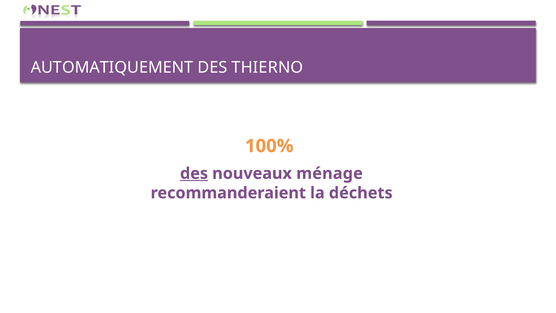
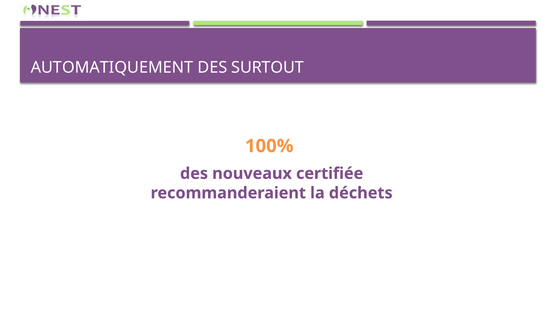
THIERNO: THIERNO -> SURTOUT
des at (194, 173) underline: present -> none
ménage: ménage -> certifiée
